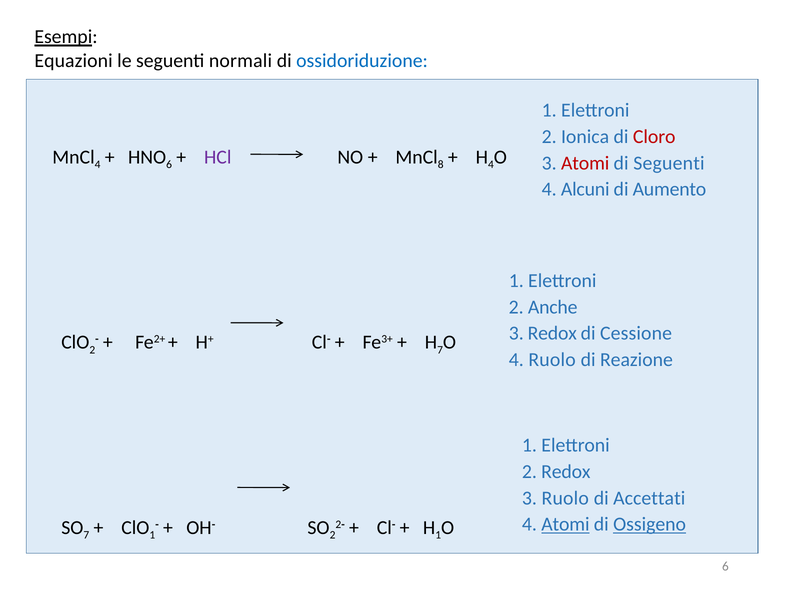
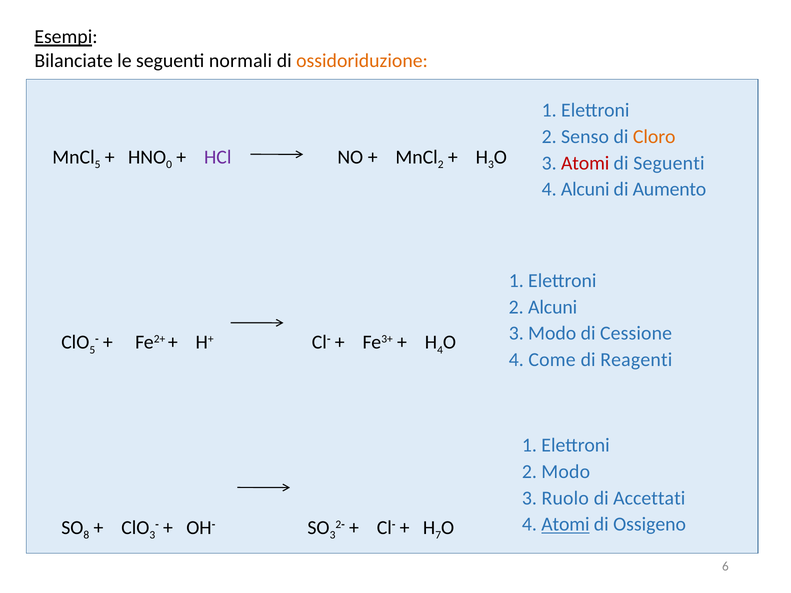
Equazioni: Equazioni -> Bilanciate
ossidoriduzione colour: blue -> orange
Ionica: Ionica -> Senso
Cloro colour: red -> orange
4 at (98, 165): 4 -> 5
6 at (169, 165): 6 -> 0
8 at (441, 165): 8 -> 2
4 at (491, 165): 4 -> 3
2 Anche: Anche -> Alcuni
3 Redox: Redox -> Modo
2 at (92, 350): 2 -> 5
7 at (440, 350): 7 -> 4
4 Ruolo: Ruolo -> Come
Reazione: Reazione -> Reagenti
2 Redox: Redox -> Modo
Ossigeno underline: present -> none
7 at (86, 535): 7 -> 8
1 at (152, 535): 1 -> 3
2 at (333, 535): 2 -> 3
1 at (438, 535): 1 -> 7
